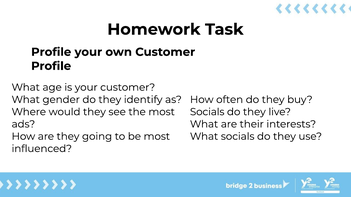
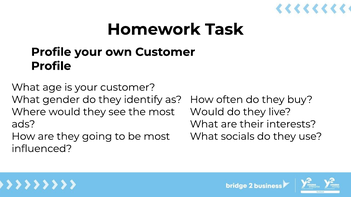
Socials at (207, 112): Socials -> Would
